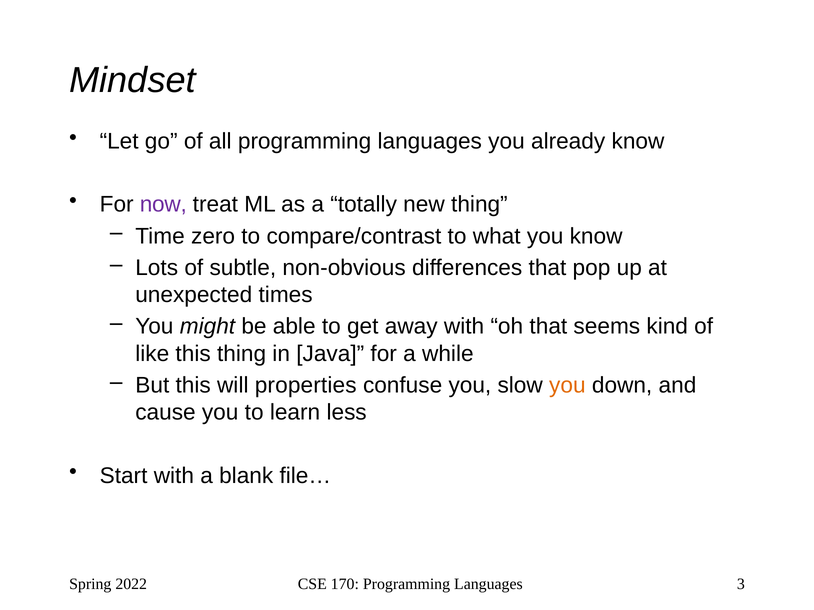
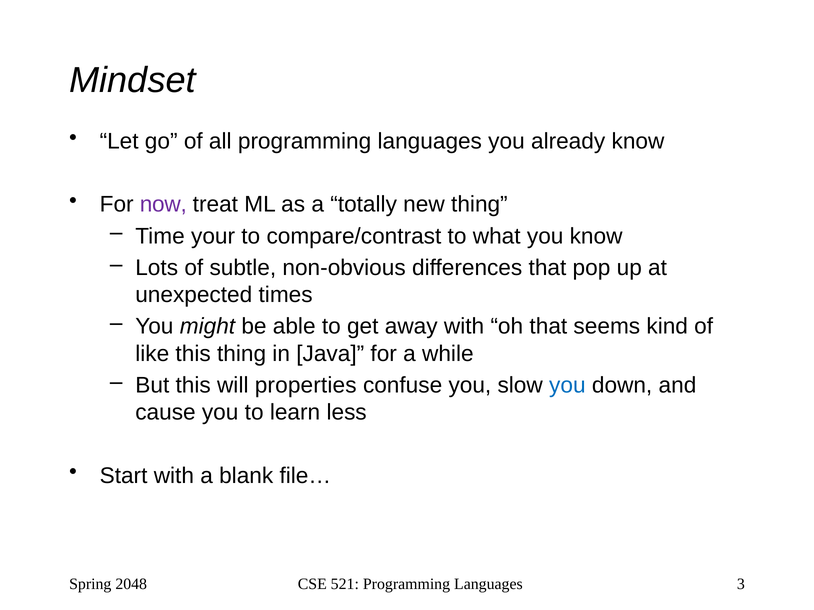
zero: zero -> your
you at (567, 386) colour: orange -> blue
2022: 2022 -> 2048
170: 170 -> 521
